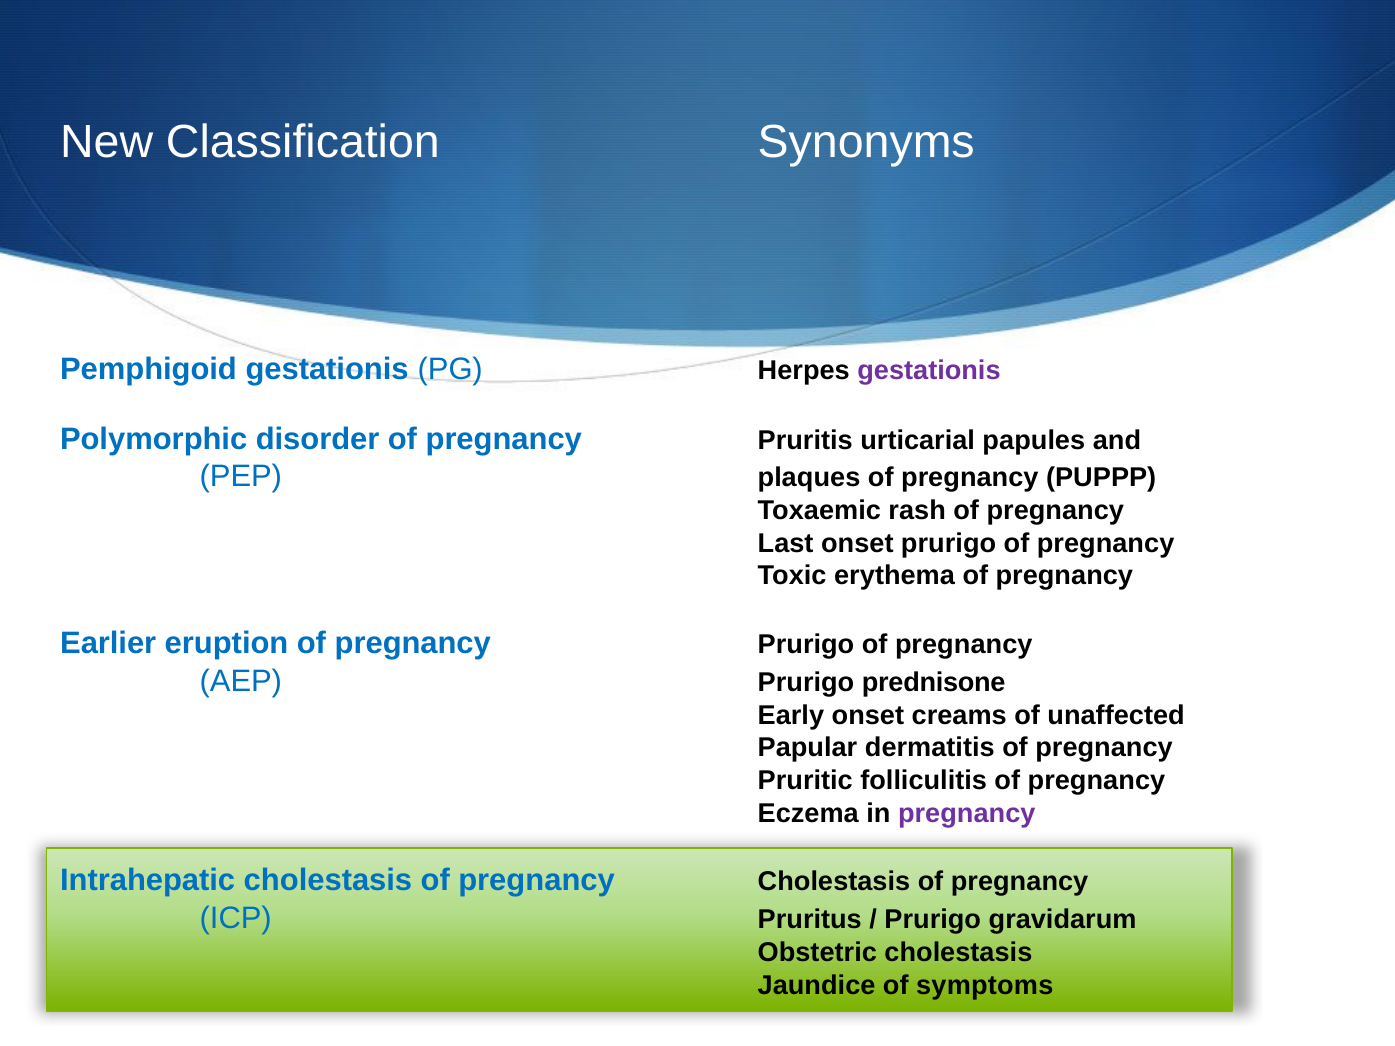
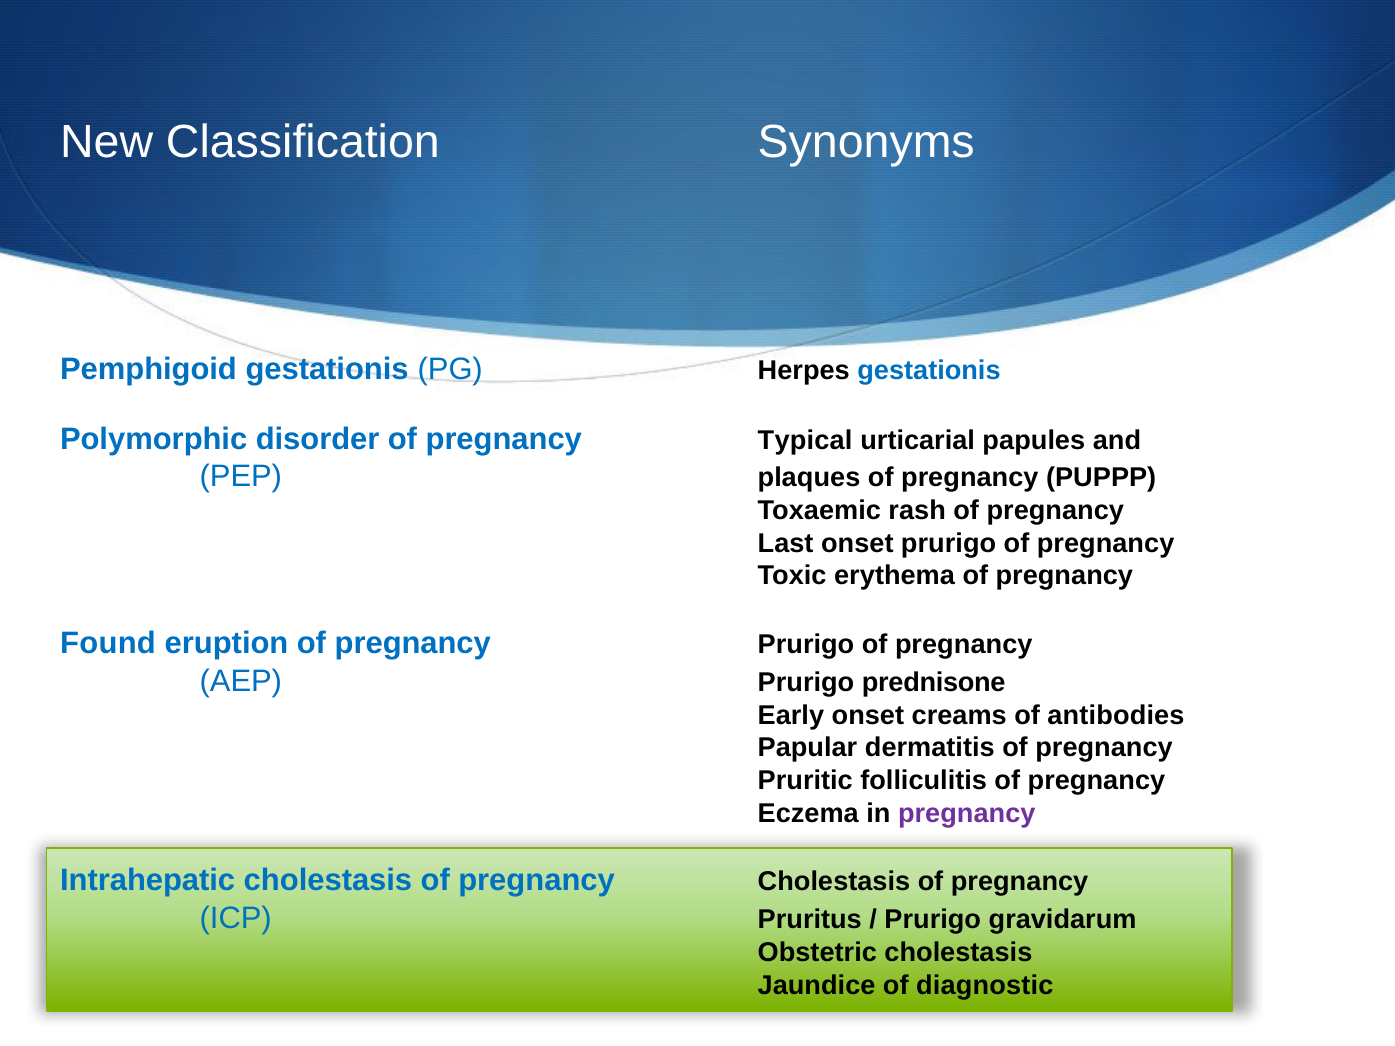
gestationis at (929, 371) colour: purple -> blue
Pruritis: Pruritis -> Typical
Earlier: Earlier -> Found
unaffected: unaffected -> antibodies
symptoms: symptoms -> diagnostic
